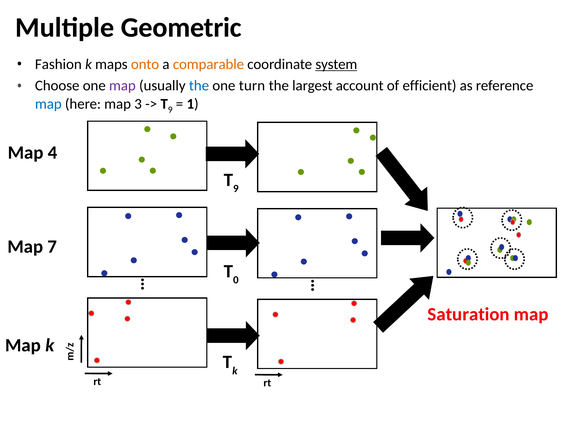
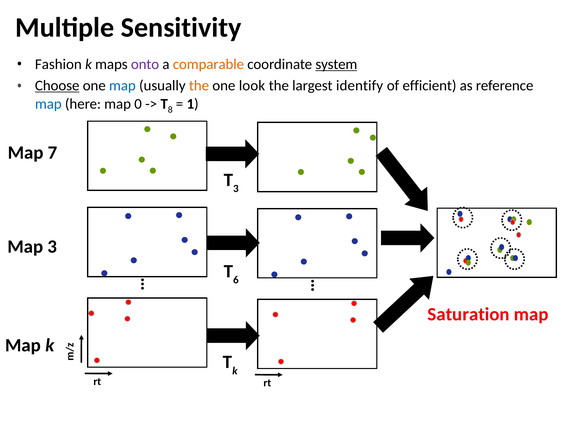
Geometric: Geometric -> Sensitivity
onto colour: orange -> purple
Choose underline: none -> present
map at (122, 86) colour: purple -> blue
the at (199, 86) colour: blue -> orange
turn: turn -> look
account: account -> identify
3: 3 -> 0
9 at (170, 110): 9 -> 8
4: 4 -> 7
9 at (236, 189): 9 -> 3
Map 7: 7 -> 3
0: 0 -> 6
